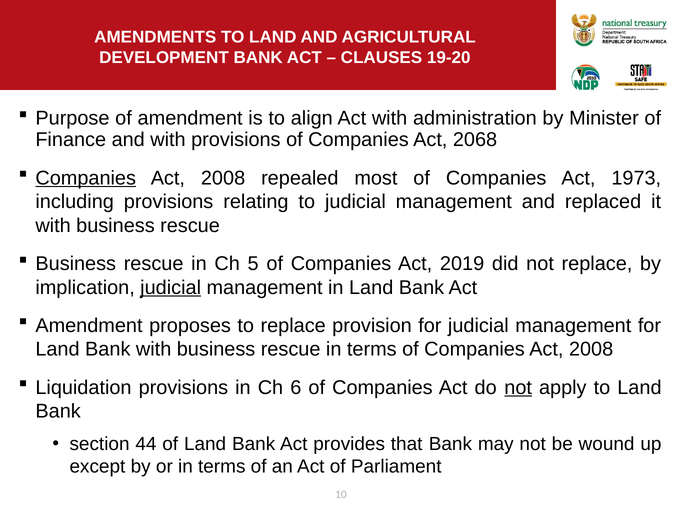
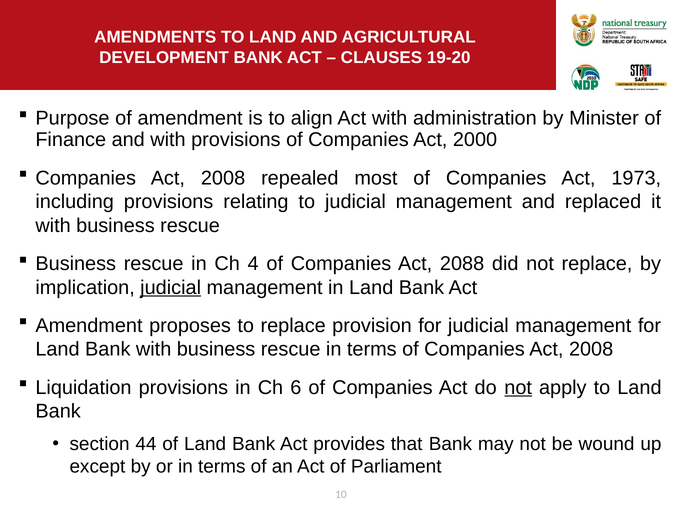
2068: 2068 -> 2000
Companies at (86, 178) underline: present -> none
5: 5 -> 4
2019: 2019 -> 2088
